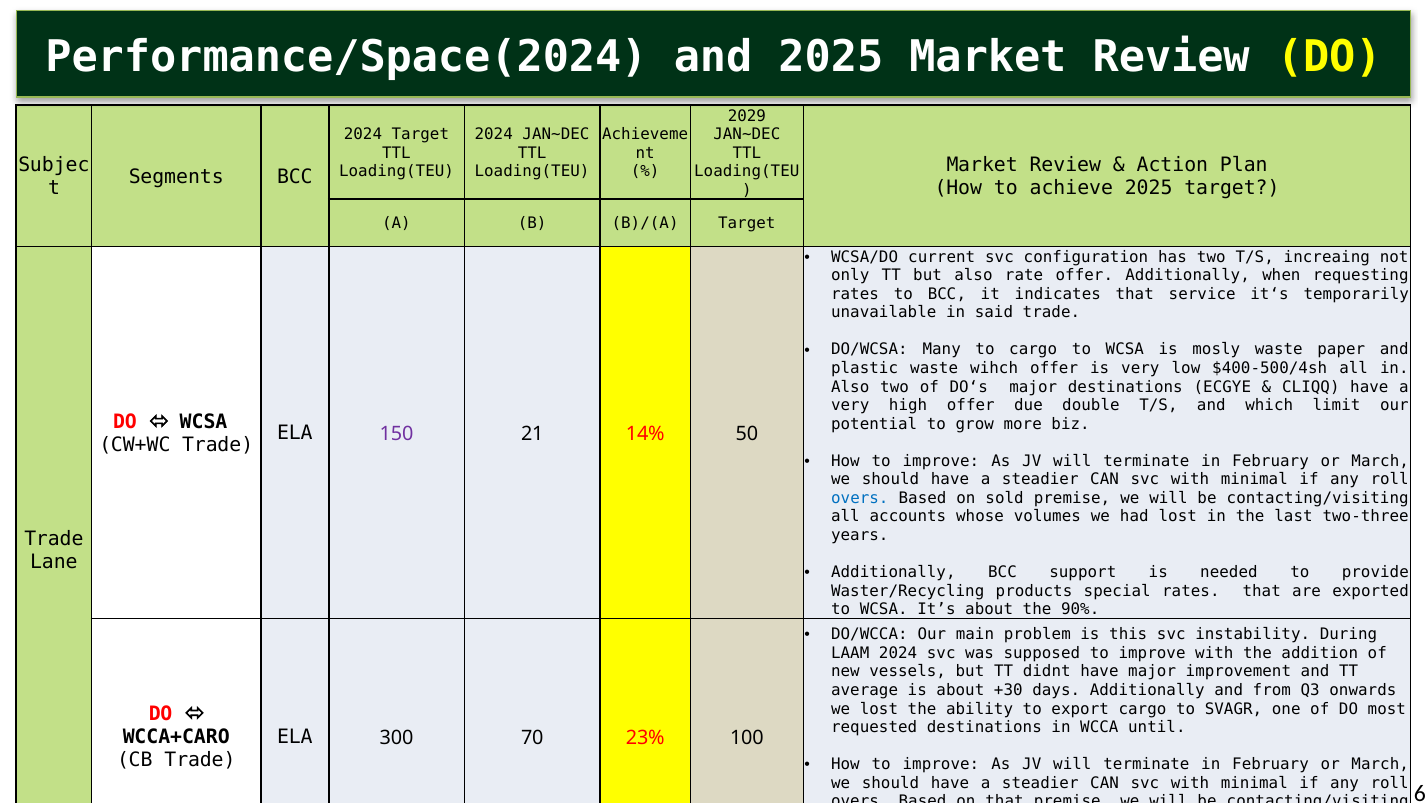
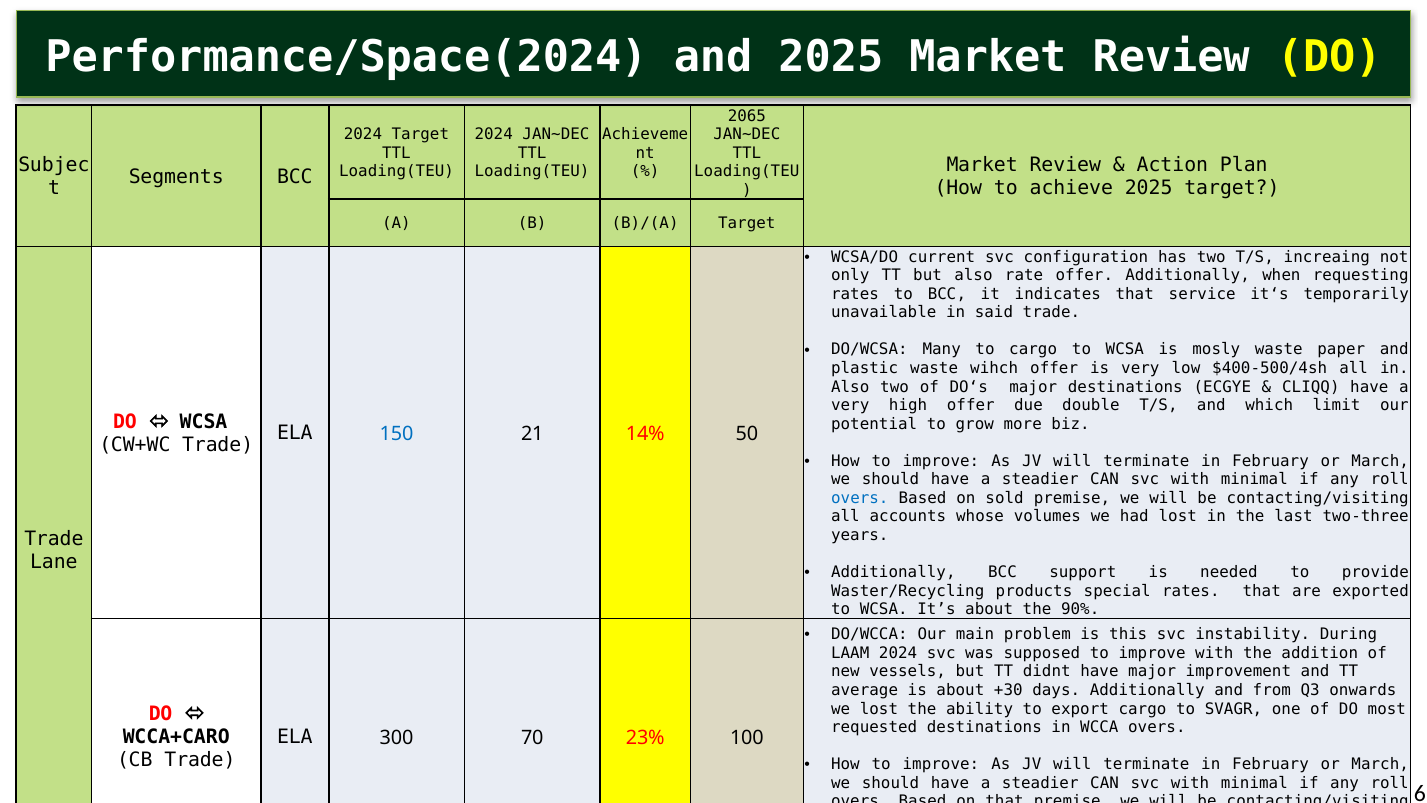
2029: 2029 -> 2065
150 colour: purple -> blue
WCCA until: until -> overs
